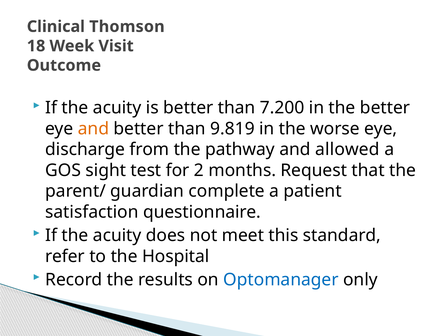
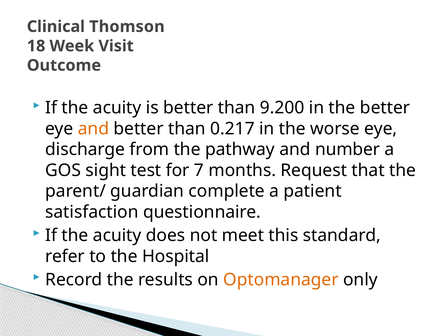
7.200: 7.200 -> 9.200
9.819: 9.819 -> 0.217
allowed: allowed -> number
2: 2 -> 7
Optomanager colour: blue -> orange
